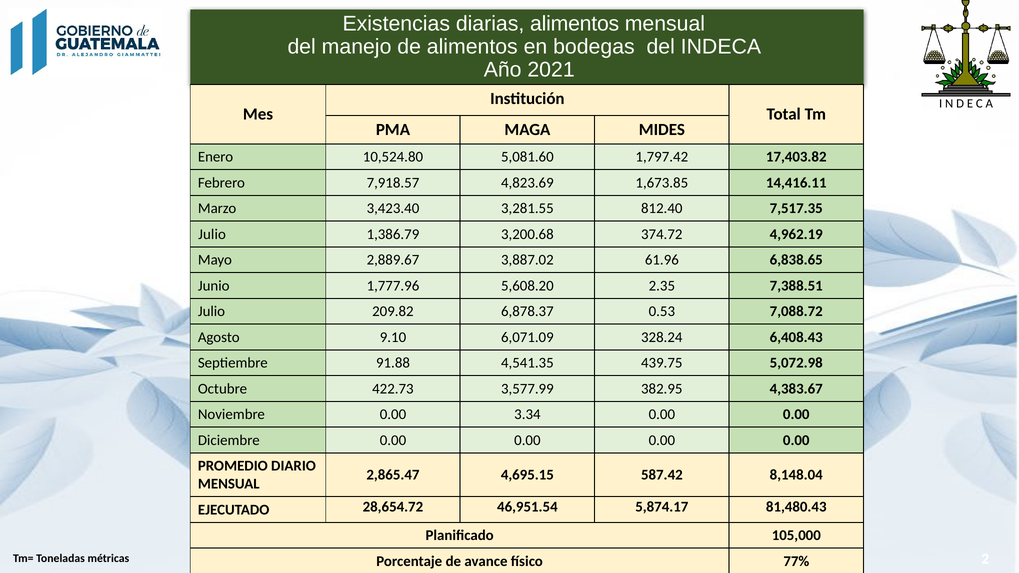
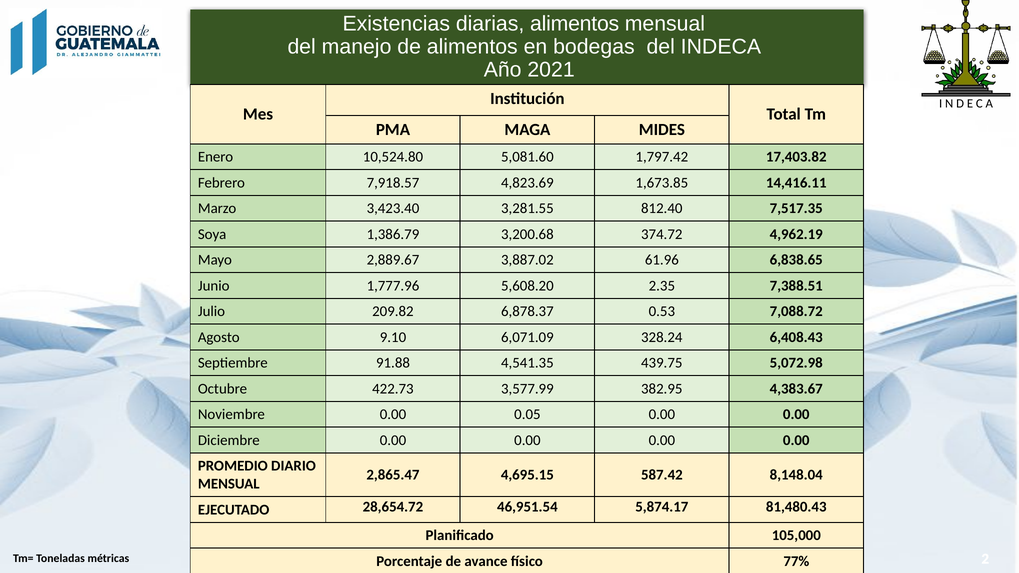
Julio at (212, 234): Julio -> Soya
3.34: 3.34 -> 0.05
